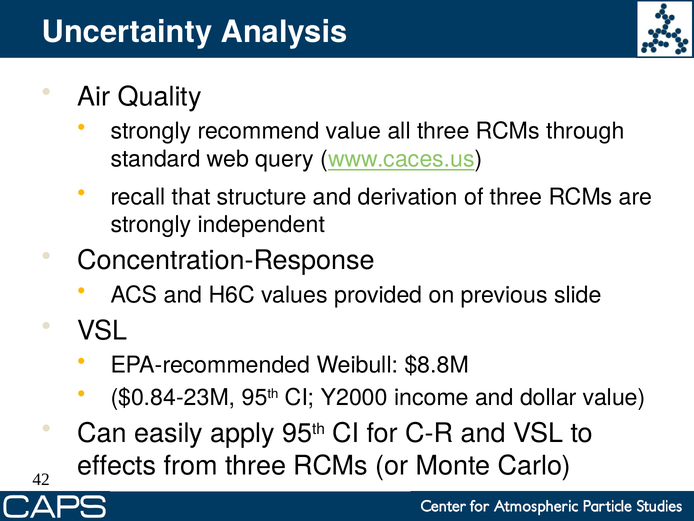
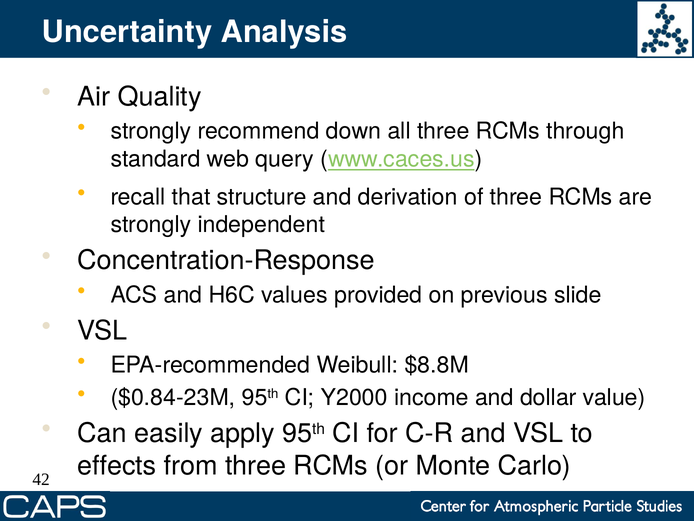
recommend value: value -> down
